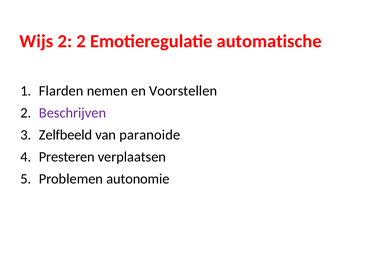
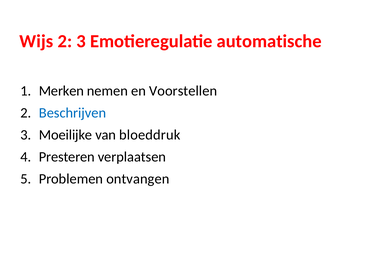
2 2: 2 -> 3
Flarden: Flarden -> Merken
Beschrijven colour: purple -> blue
Zelfbeeld: Zelfbeeld -> Moeilijke
paranoide: paranoide -> bloeddruk
autonomie: autonomie -> ontvangen
